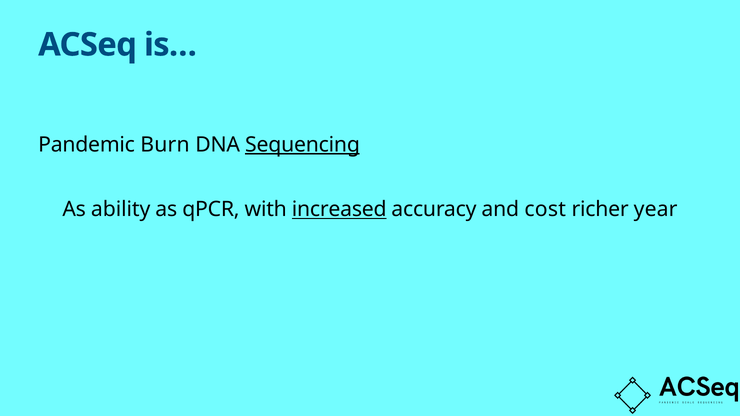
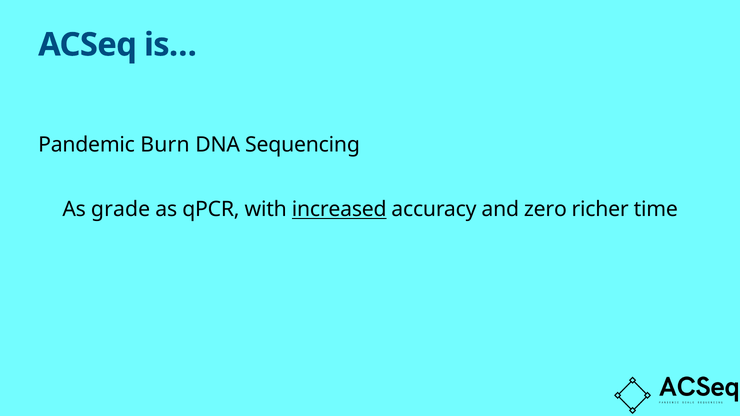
Sequencing underline: present -> none
ability: ability -> grade
cost: cost -> zero
year: year -> time
